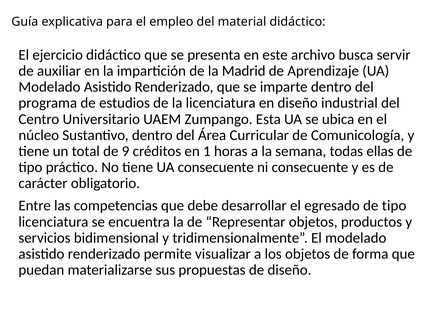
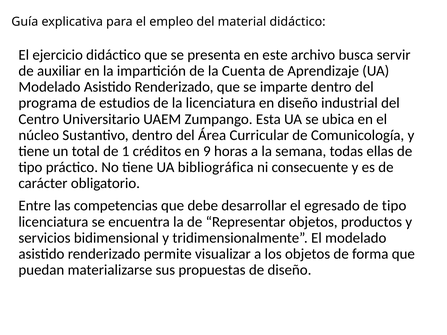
Madrid: Madrid -> Cuenta
9: 9 -> 1
1: 1 -> 9
UA consecuente: consecuente -> bibliográfica
